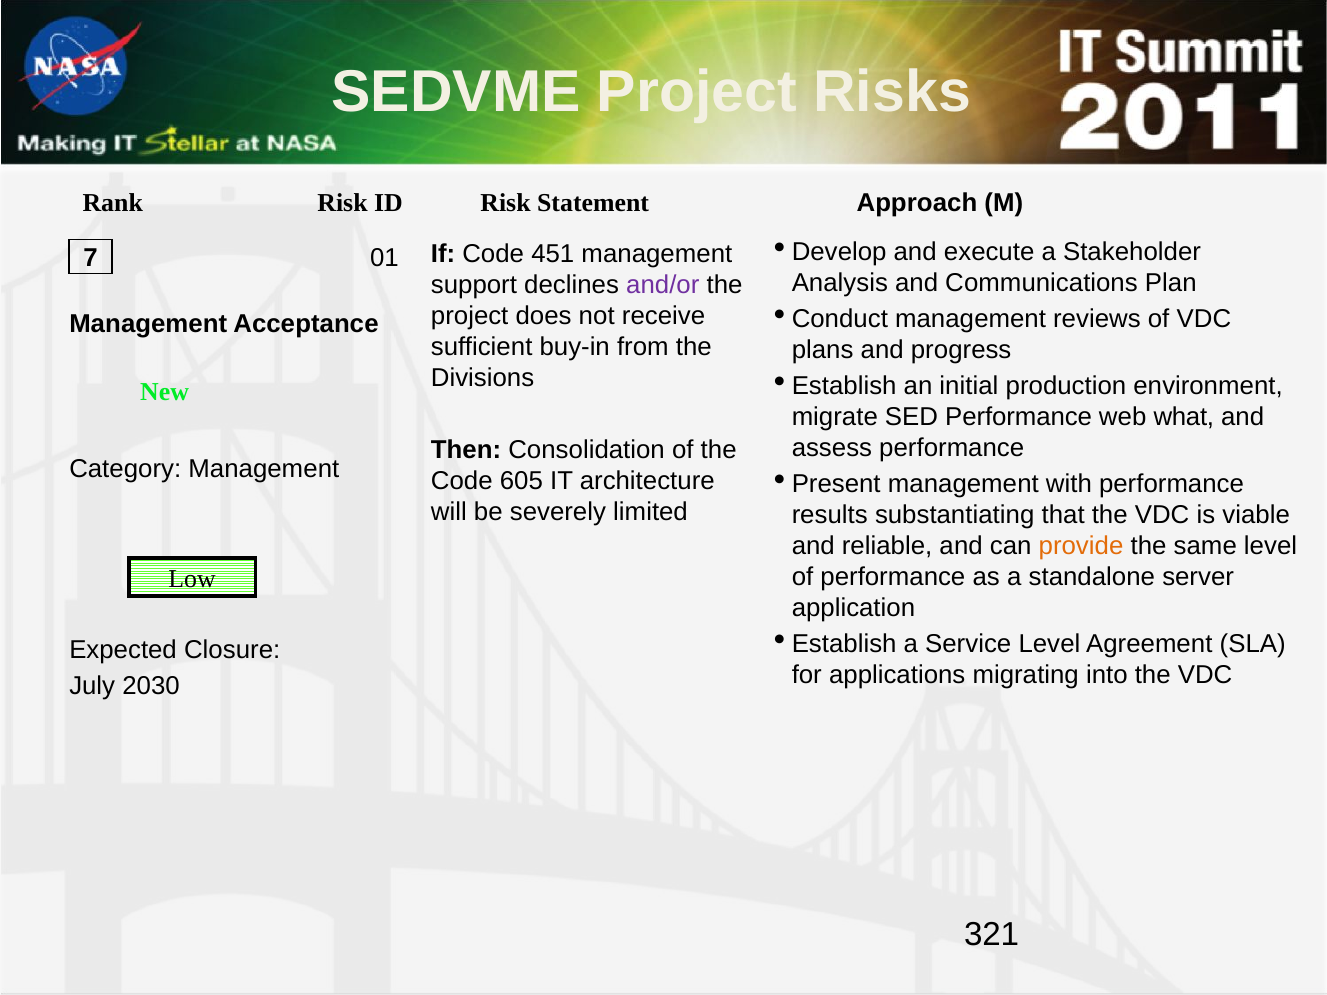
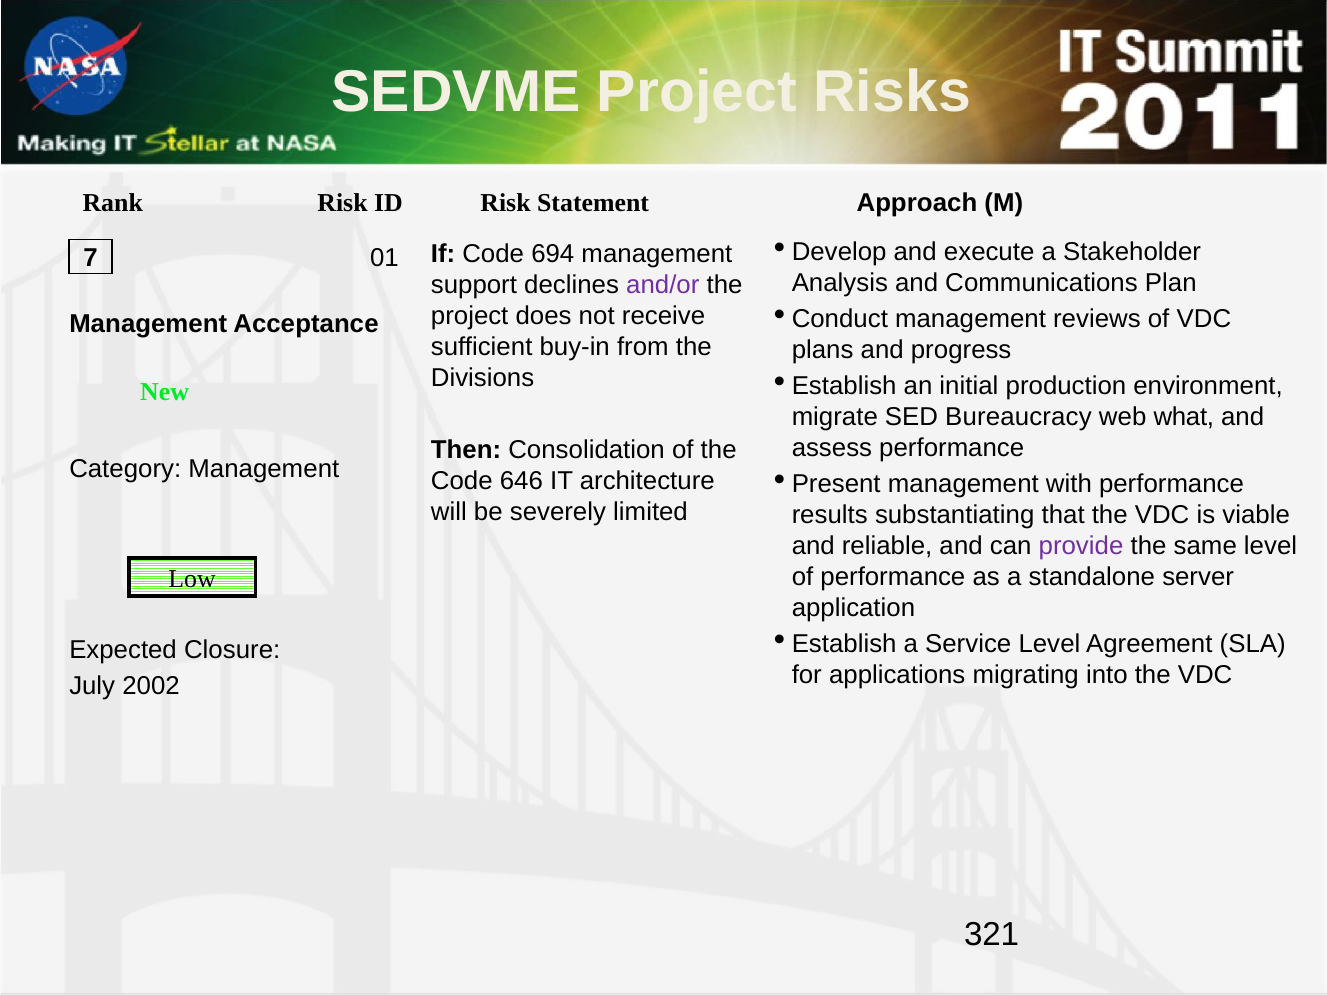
451: 451 -> 694
SED Performance: Performance -> Bureaucracy
605: 605 -> 646
provide colour: orange -> purple
2030: 2030 -> 2002
